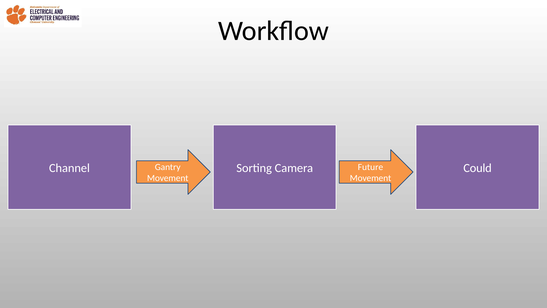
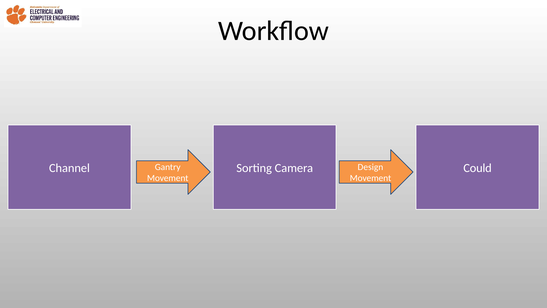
Future: Future -> Design
